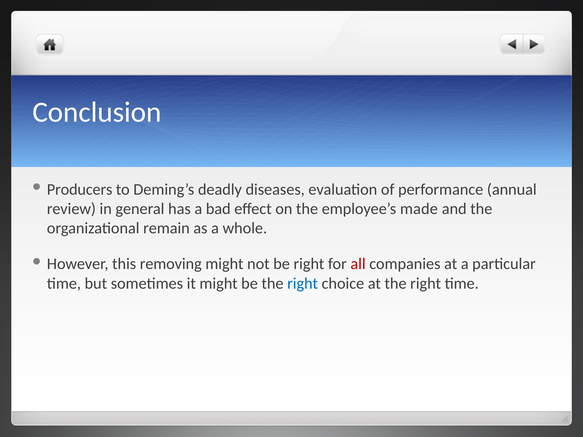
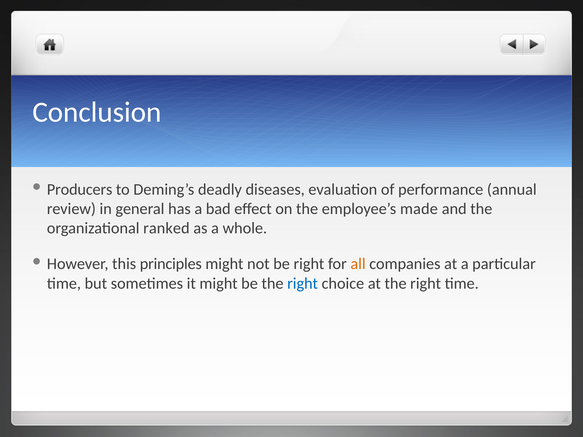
remain: remain -> ranked
removing: removing -> principles
all colour: red -> orange
